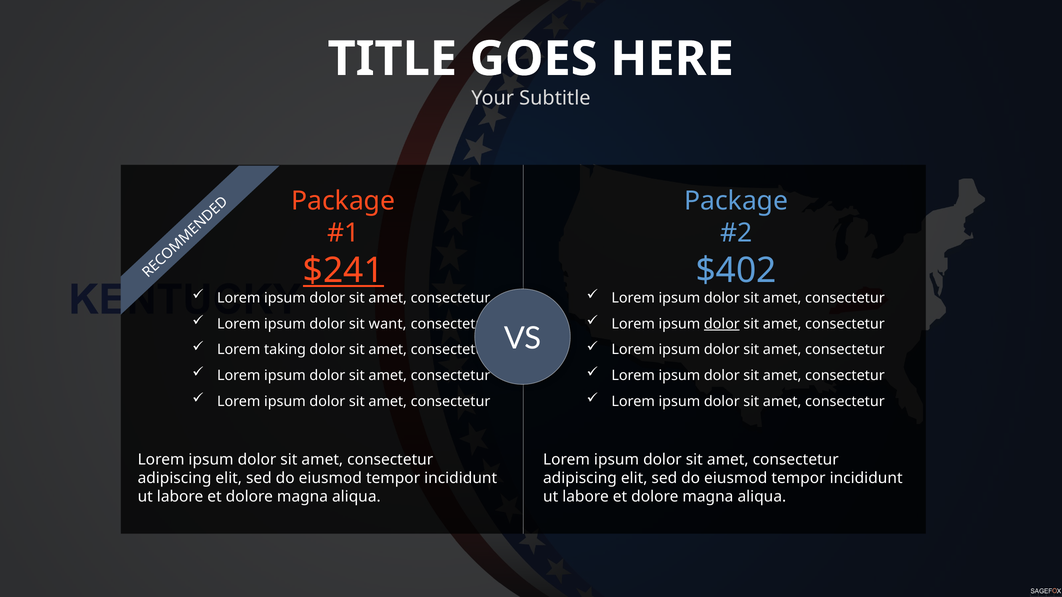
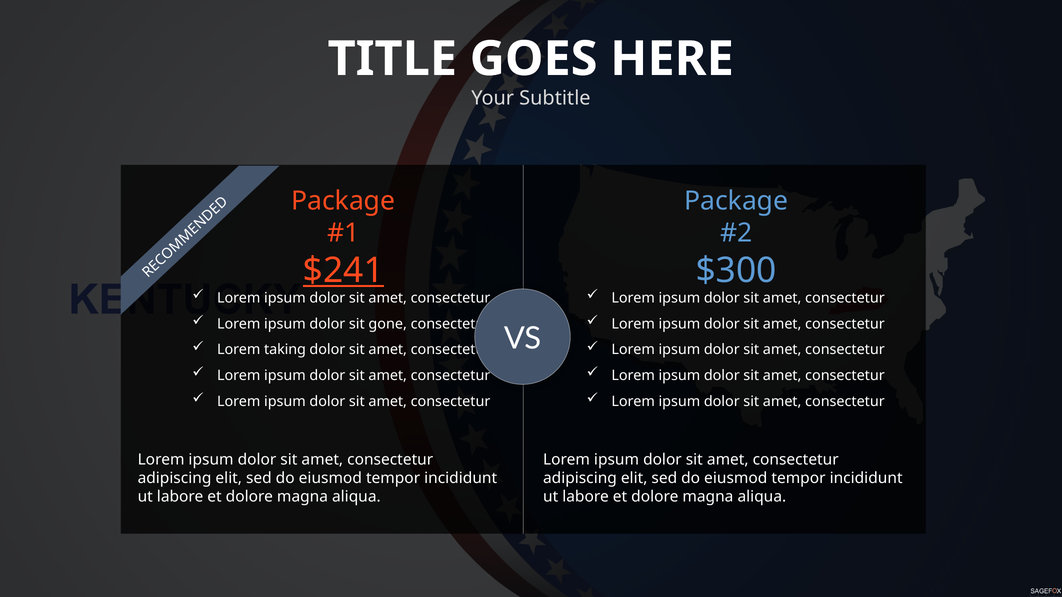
$402: $402 -> $300
want: want -> gone
dolor at (722, 324) underline: present -> none
